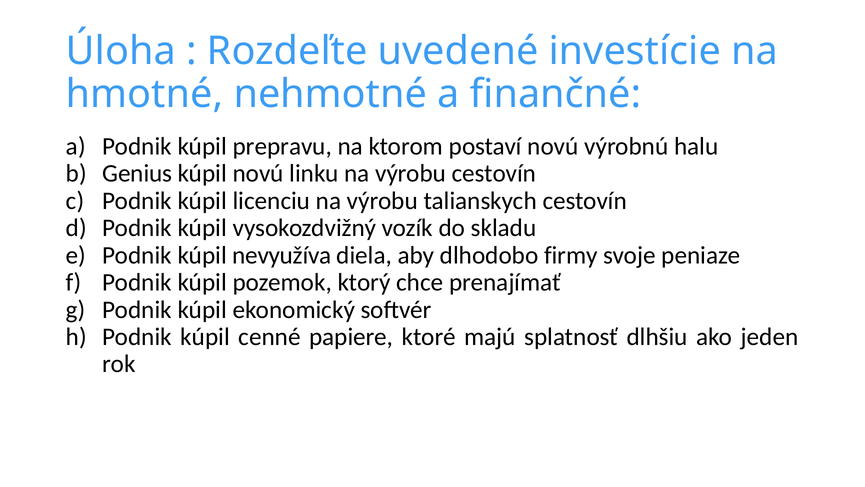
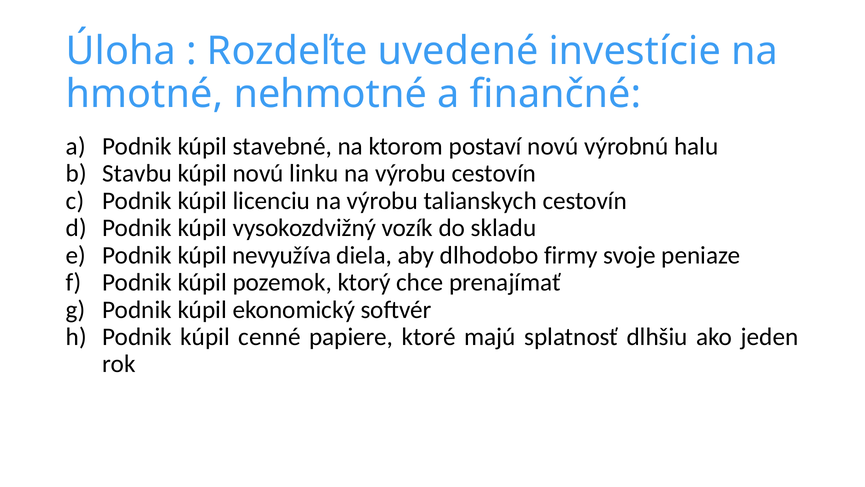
prepravu: prepravu -> stavebné
Genius: Genius -> Stavbu
